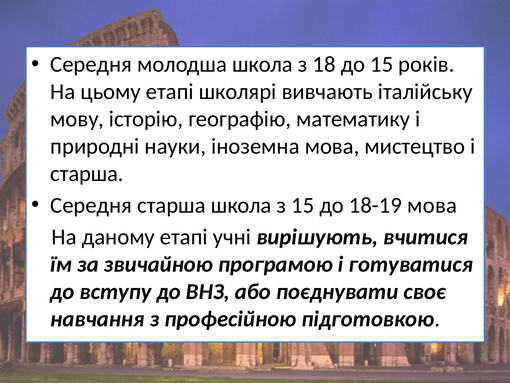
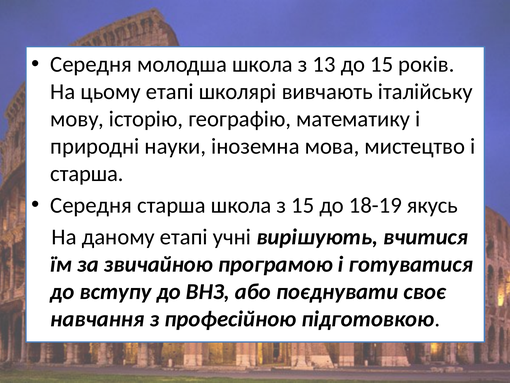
18: 18 -> 13
18-19 мова: мова -> якусь
